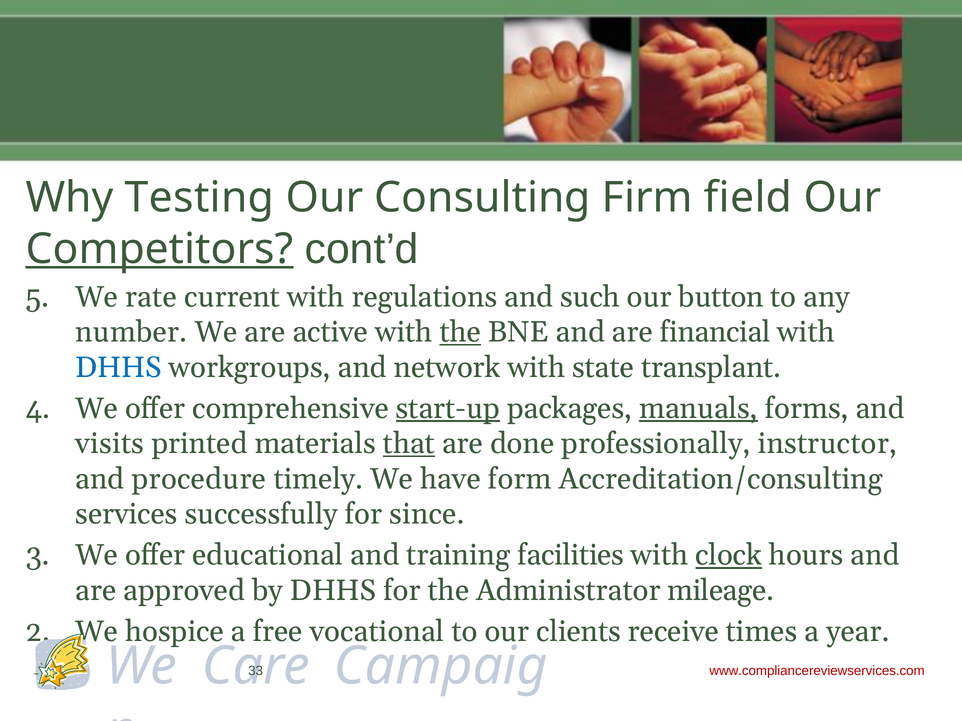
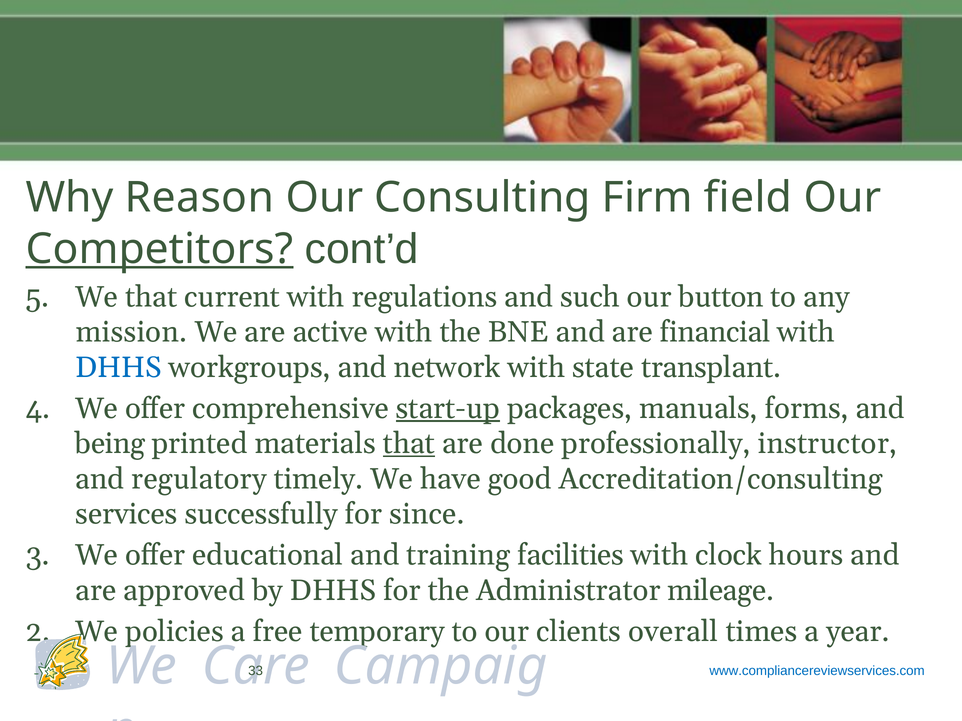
Testing: Testing -> Reason
We rate: rate -> that
number: number -> mission
the at (460, 332) underline: present -> none
manuals underline: present -> none
visits: visits -> being
procedure: procedure -> regulatory
form: form -> good
clock underline: present -> none
hospice: hospice -> policies
vocational: vocational -> temporary
receive: receive -> overall
www.compliancereviewservices.com colour: red -> blue
